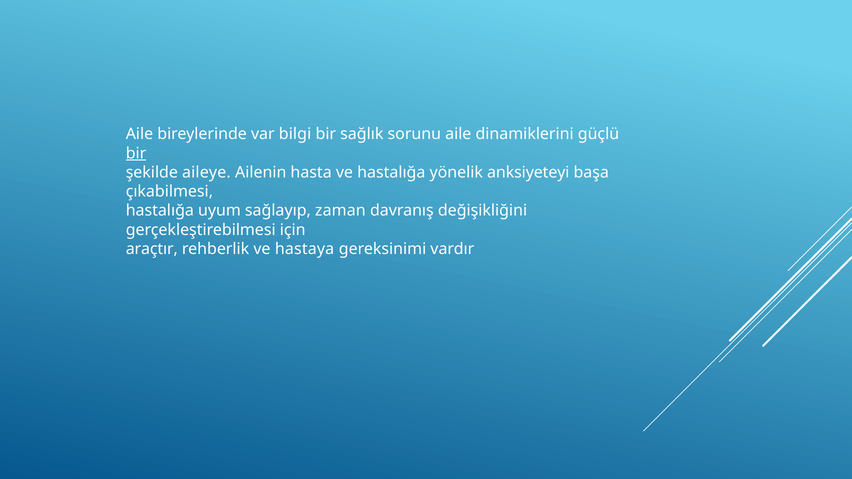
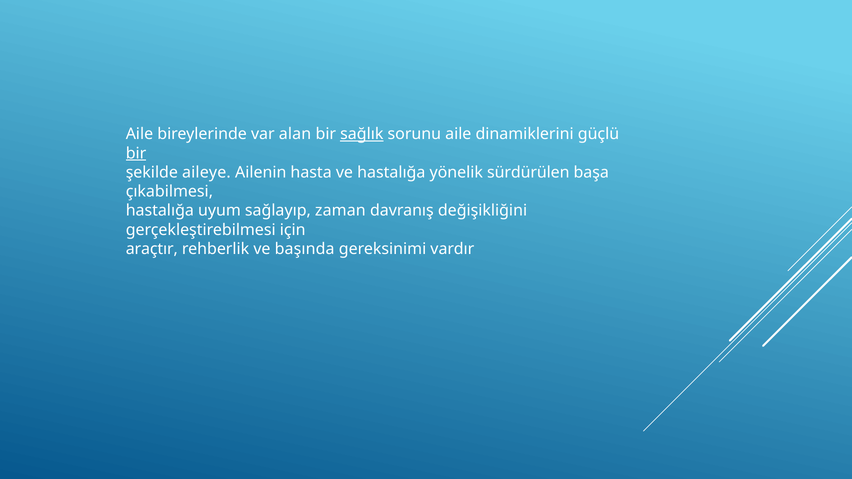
bilgi: bilgi -> alan
sağlık underline: none -> present
anksiyeteyi: anksiyeteyi -> sürdürülen
hastaya: hastaya -> başında
